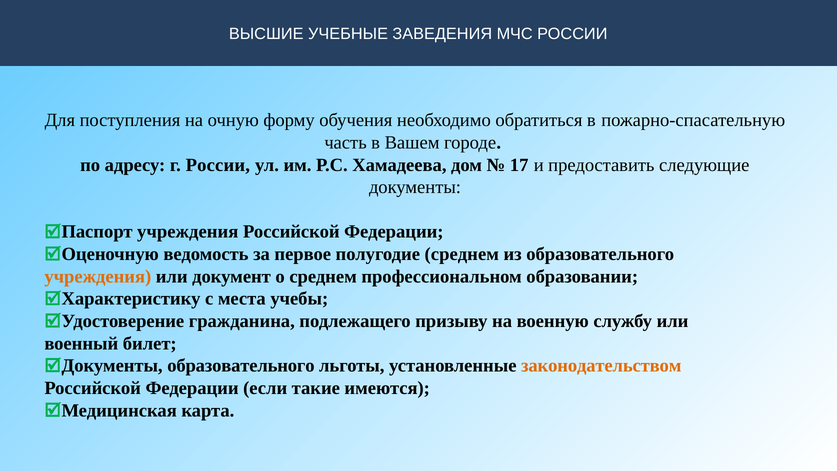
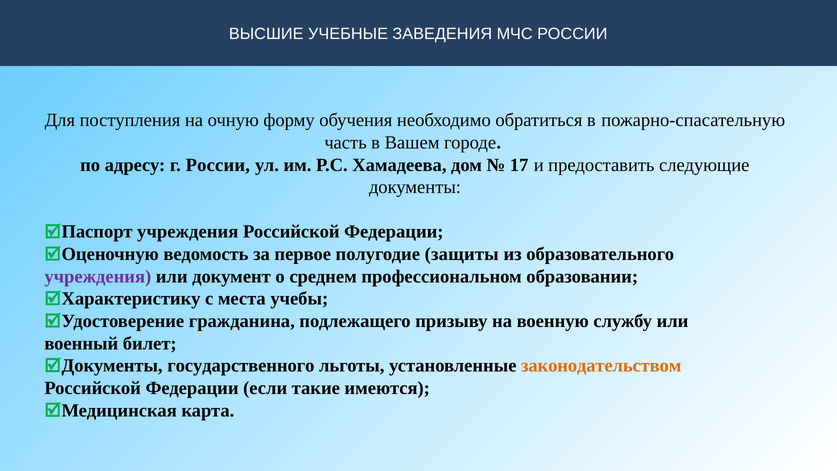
полугодие среднем: среднем -> защиты
учреждения at (98, 276) colour: orange -> purple
Документы образовательного: образовательного -> государственного
